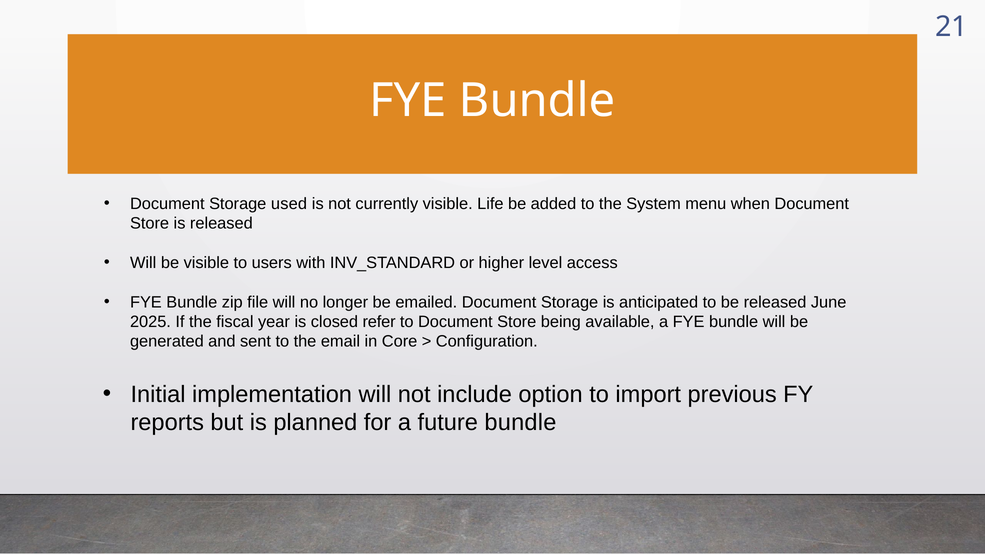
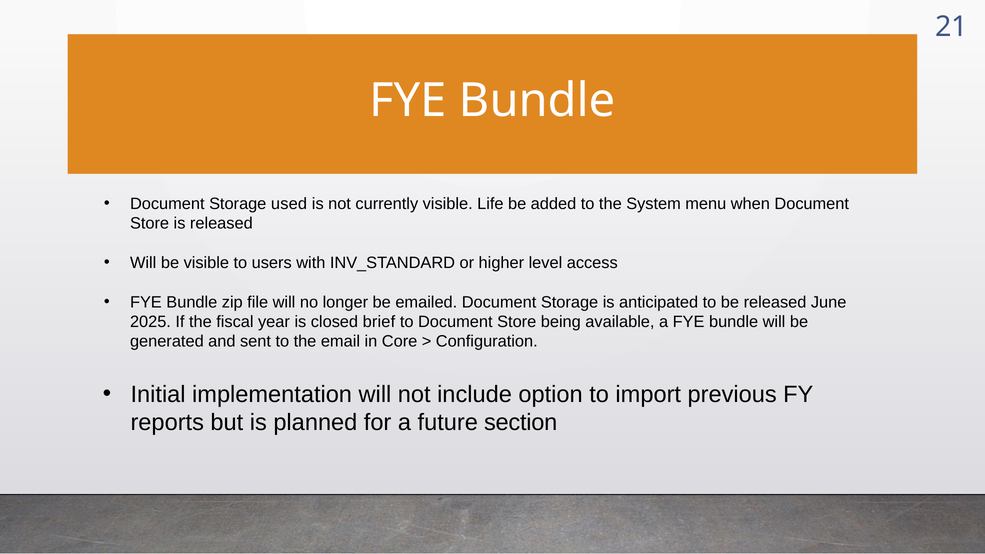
refer: refer -> brief
future bundle: bundle -> section
